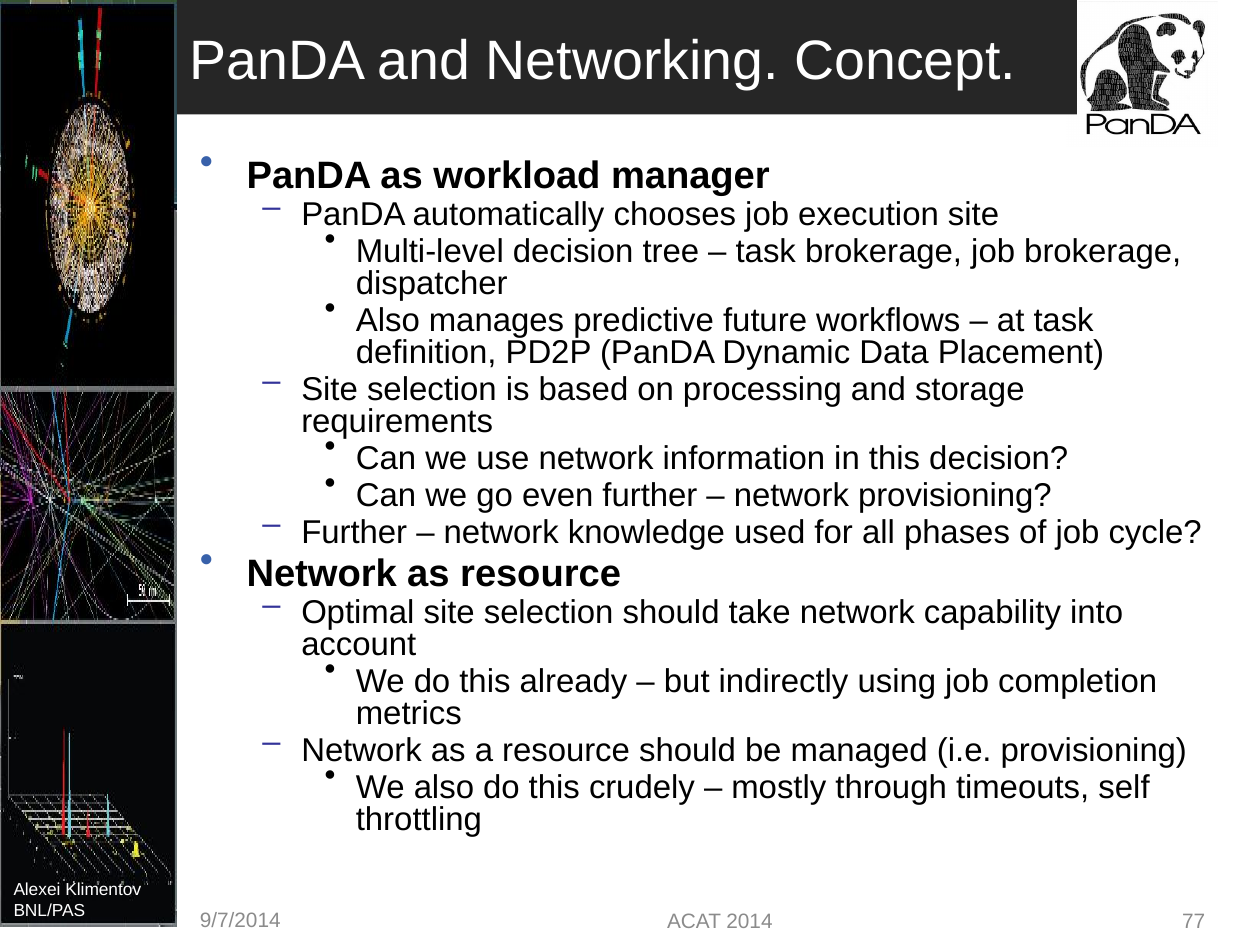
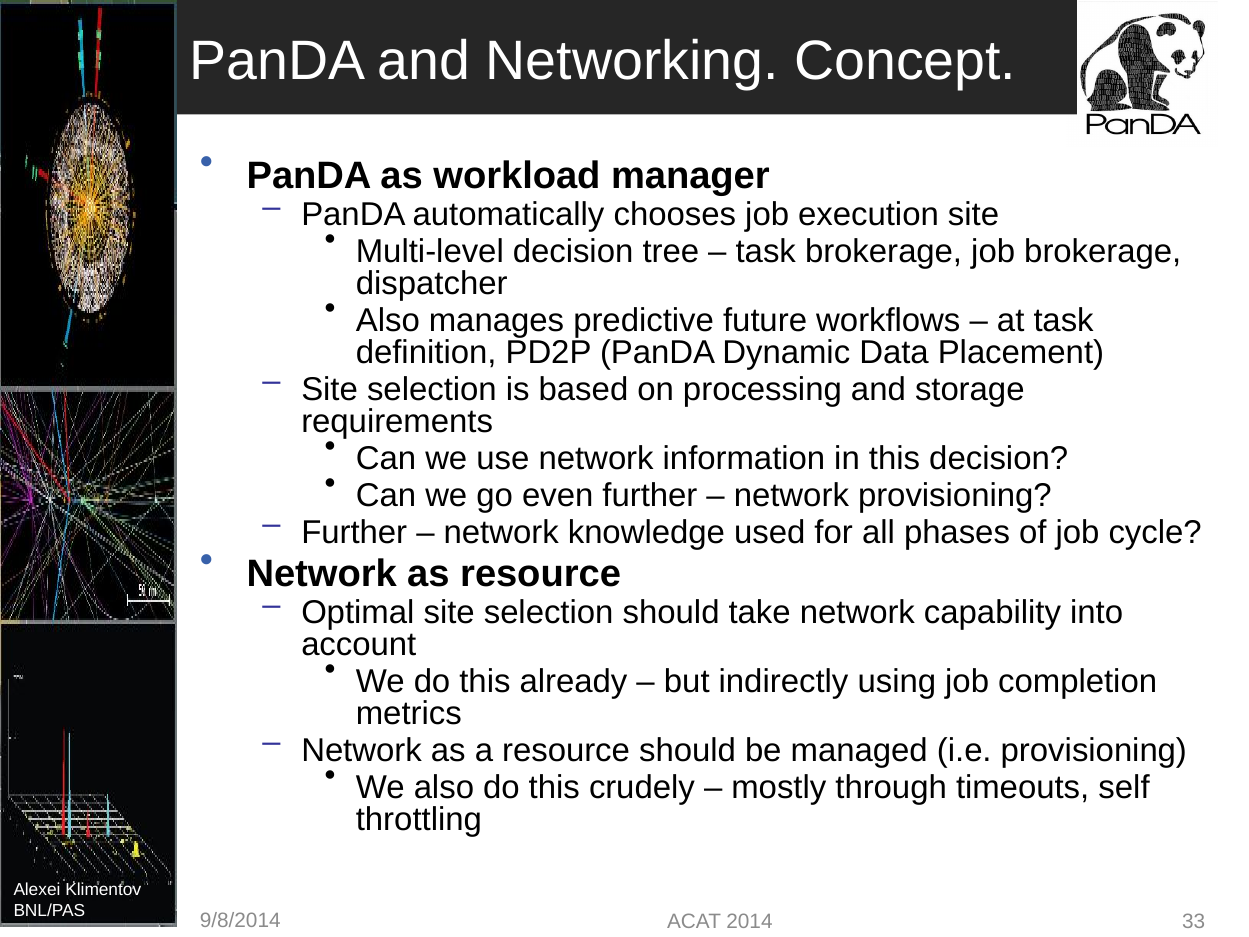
9/7/2014: 9/7/2014 -> 9/8/2014
77: 77 -> 33
